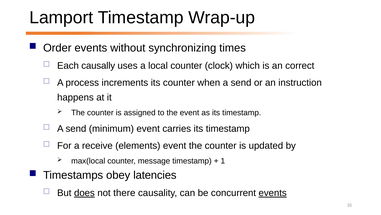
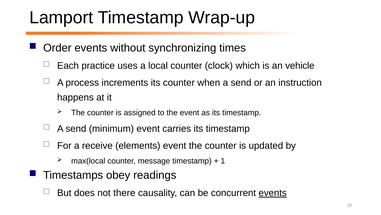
causally: causally -> practice
correct: correct -> vehicle
latencies: latencies -> readings
does underline: present -> none
